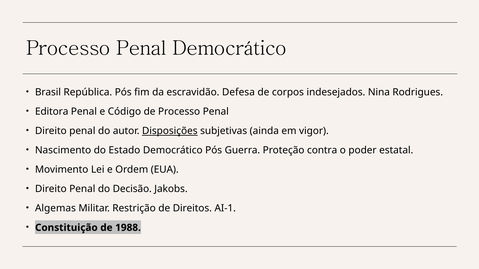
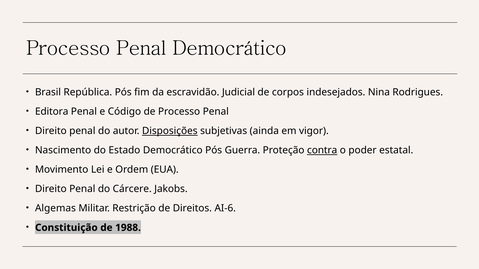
Defesa: Defesa -> Judicial
contra underline: none -> present
Decisão: Decisão -> Cárcere
AI-1: AI-1 -> AI-6
